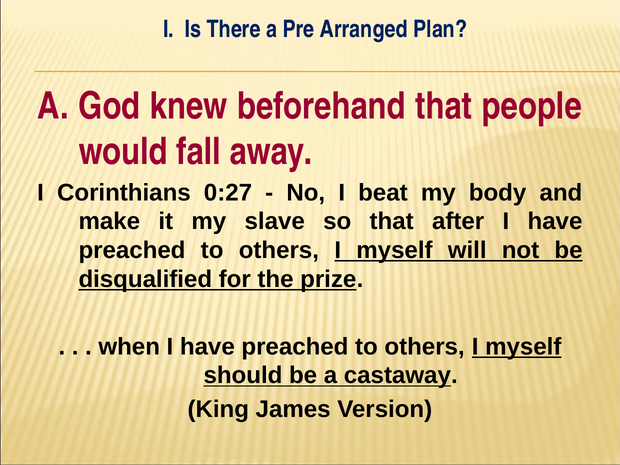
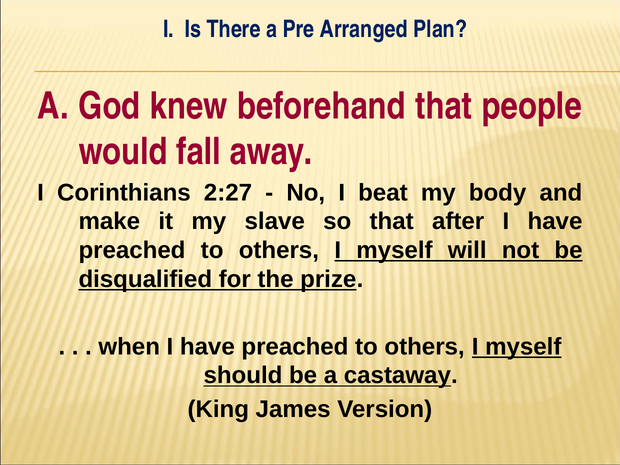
0:27: 0:27 -> 2:27
